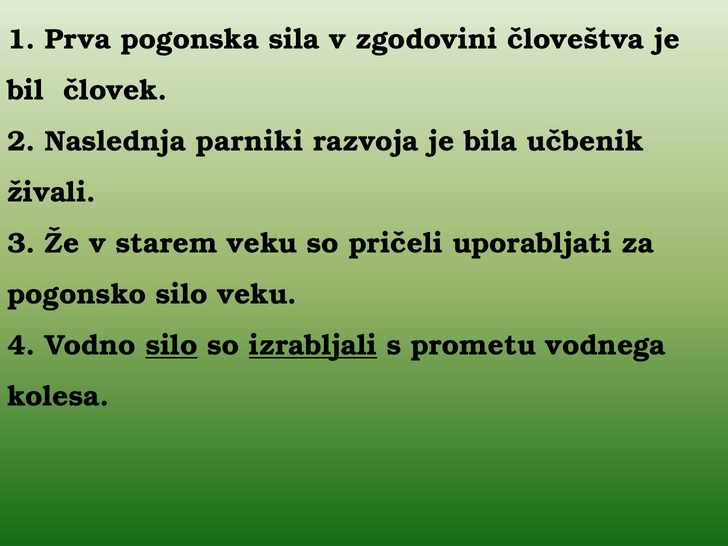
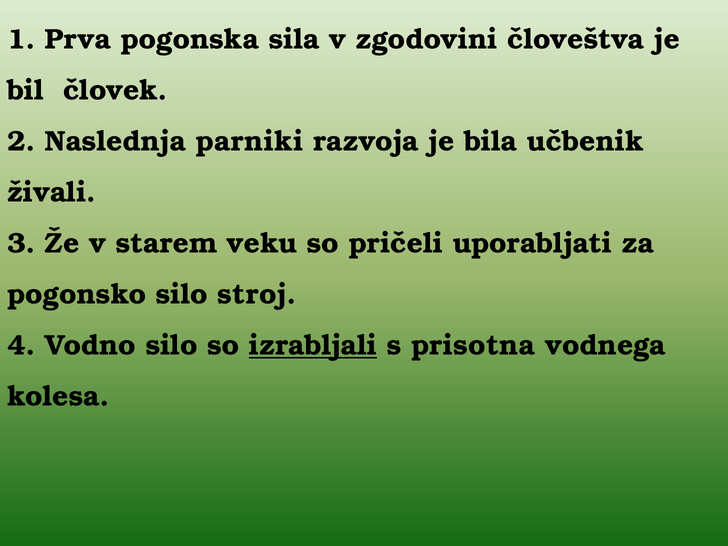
silo veku: veku -> stroj
silo at (172, 345) underline: present -> none
prometu: prometu -> prisotna
